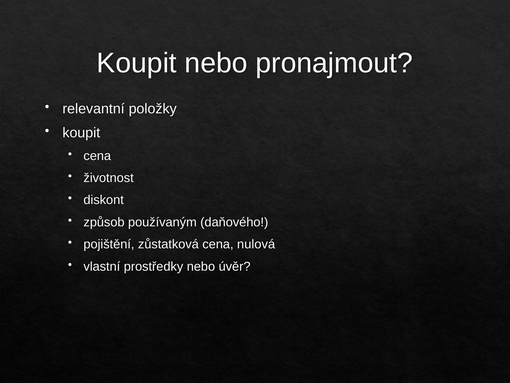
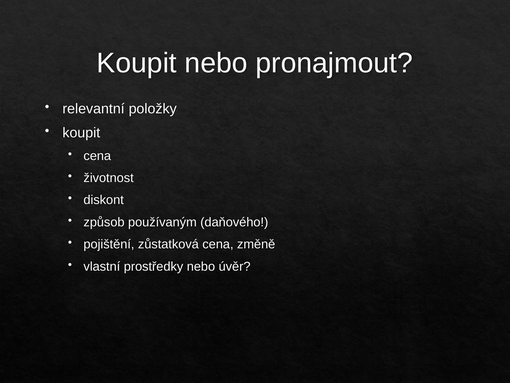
nulová: nulová -> změně
